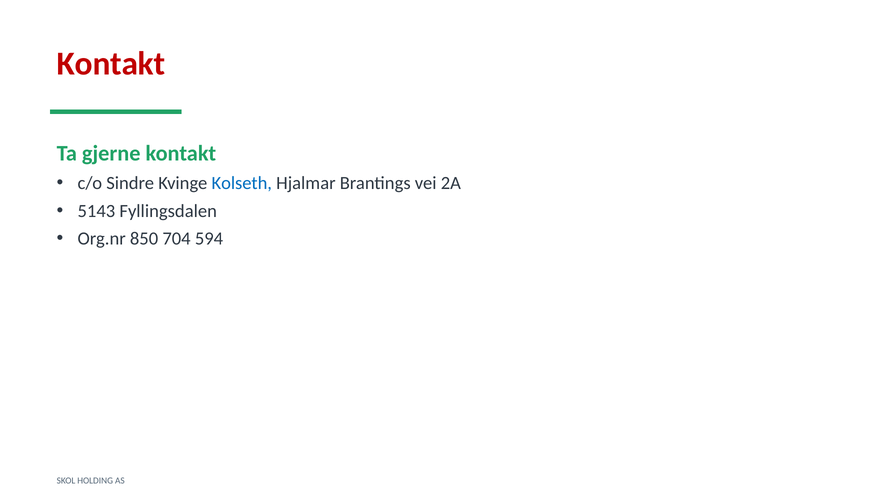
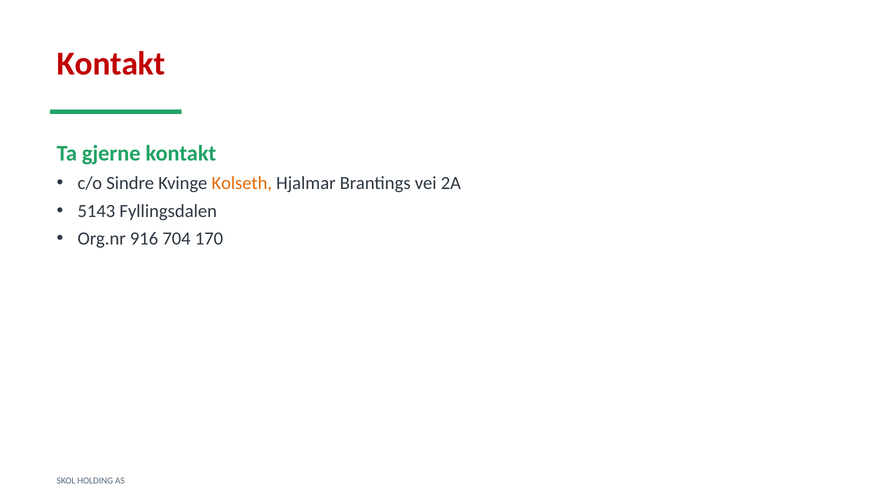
Kolseth colour: blue -> orange
850: 850 -> 916
594: 594 -> 170
